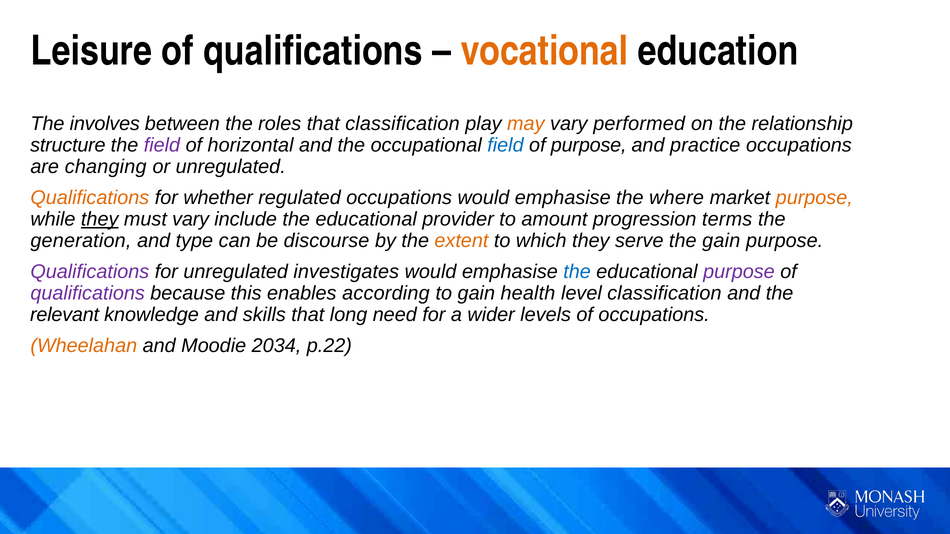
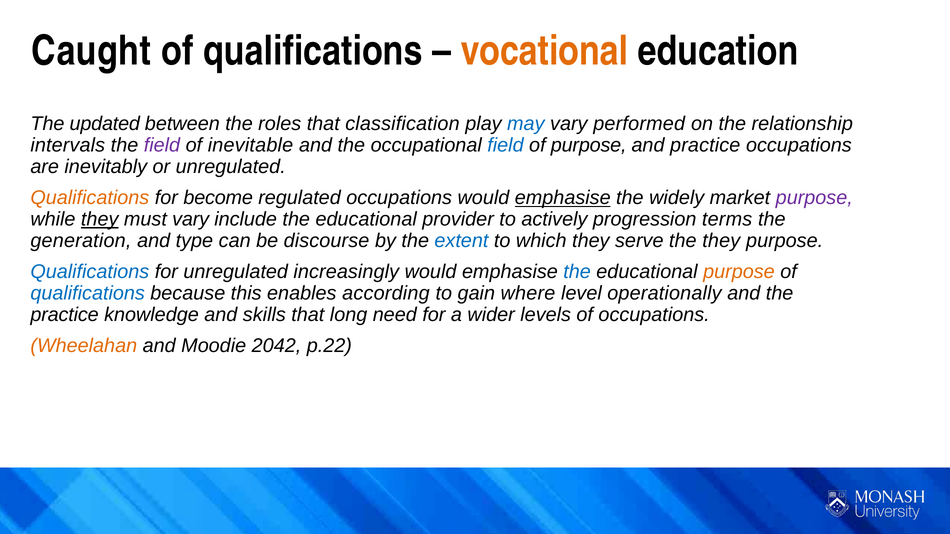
Leisure: Leisure -> Caught
involves: involves -> updated
may colour: orange -> blue
structure: structure -> intervals
horizontal: horizontal -> inevitable
changing: changing -> inevitably
whether: whether -> become
emphasise at (563, 198) underline: none -> present
where: where -> widely
purpose at (814, 198) colour: orange -> purple
amount: amount -> actively
extent colour: orange -> blue
the gain: gain -> they
Qualifications at (90, 272) colour: purple -> blue
investigates: investigates -> increasingly
purpose at (739, 272) colour: purple -> orange
qualifications at (88, 293) colour: purple -> blue
health: health -> where
level classification: classification -> operationally
relevant at (65, 315): relevant -> practice
2034: 2034 -> 2042
